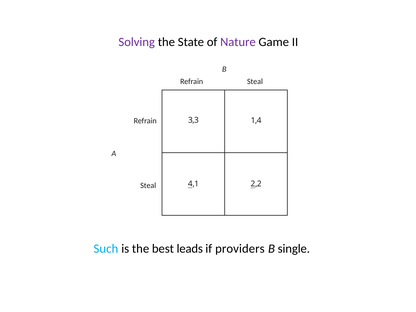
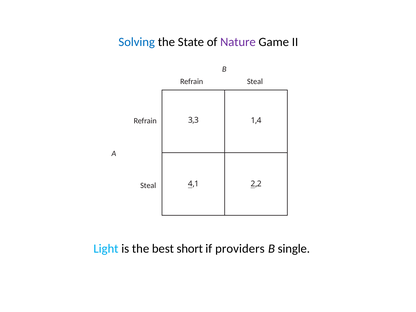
Solving colour: purple -> blue
Such: Such -> Light
leads: leads -> short
